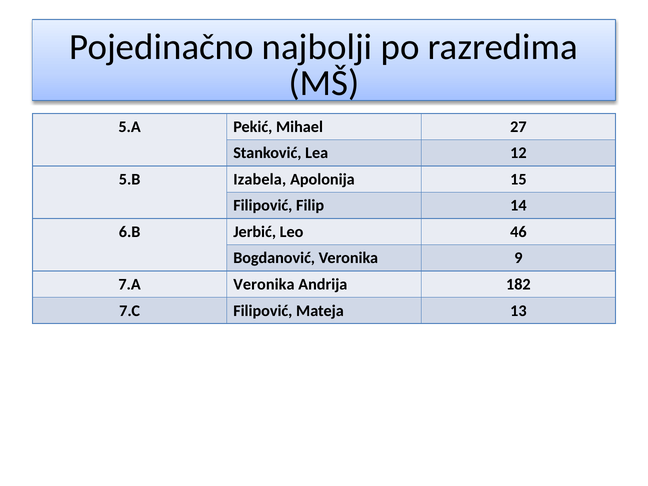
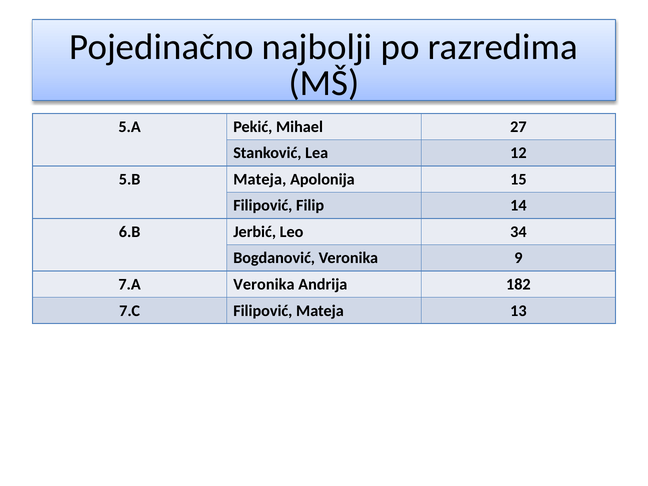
5.B Izabela: Izabela -> Mateja
46: 46 -> 34
